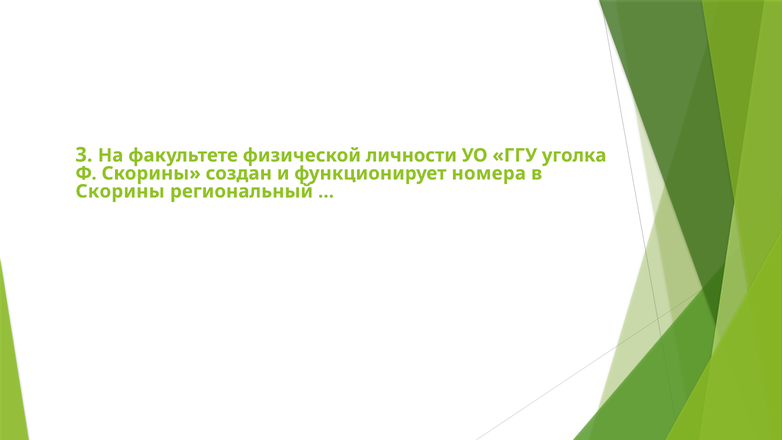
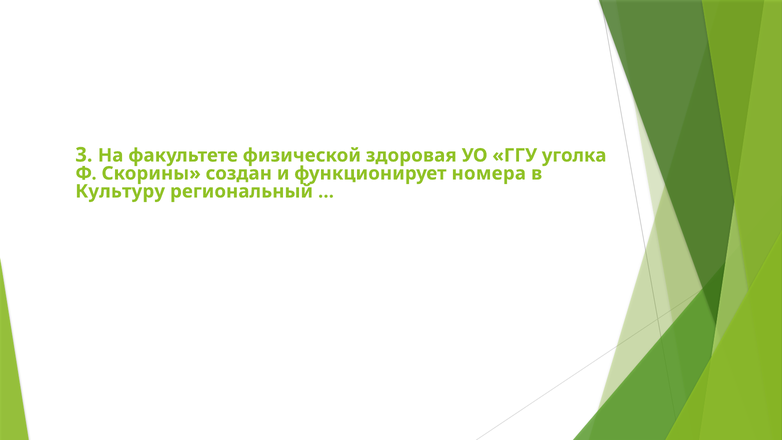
личности: личности -> здоровая
Скорины at (120, 191): Скорины -> Культуру
